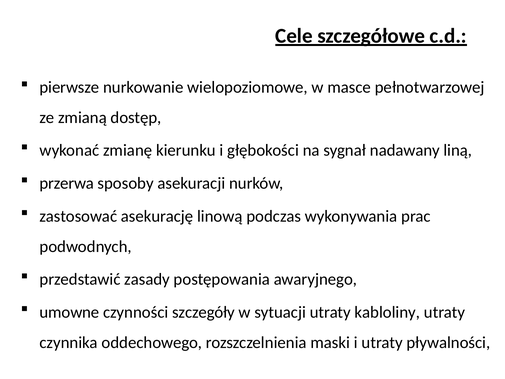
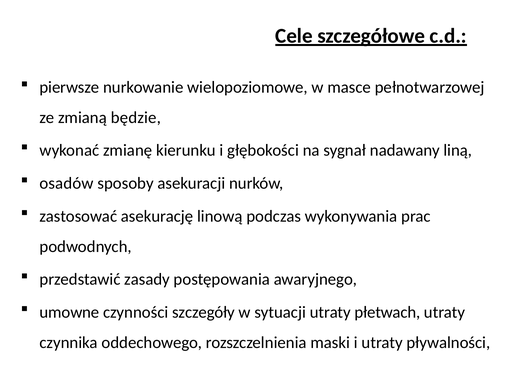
dostęp: dostęp -> będzie
przerwa: przerwa -> osadów
kabloliny: kabloliny -> płetwach
